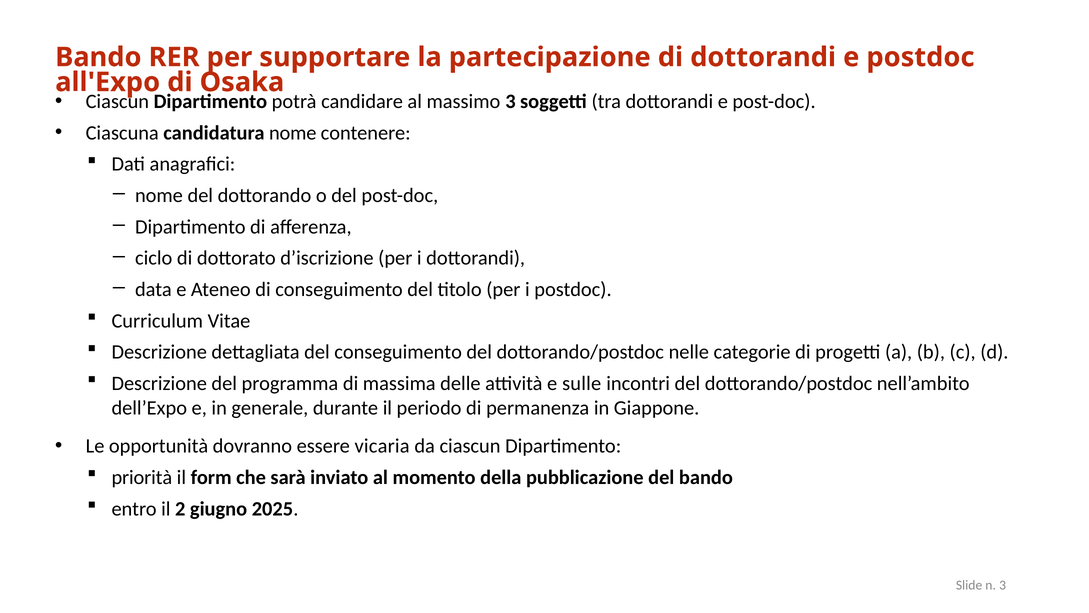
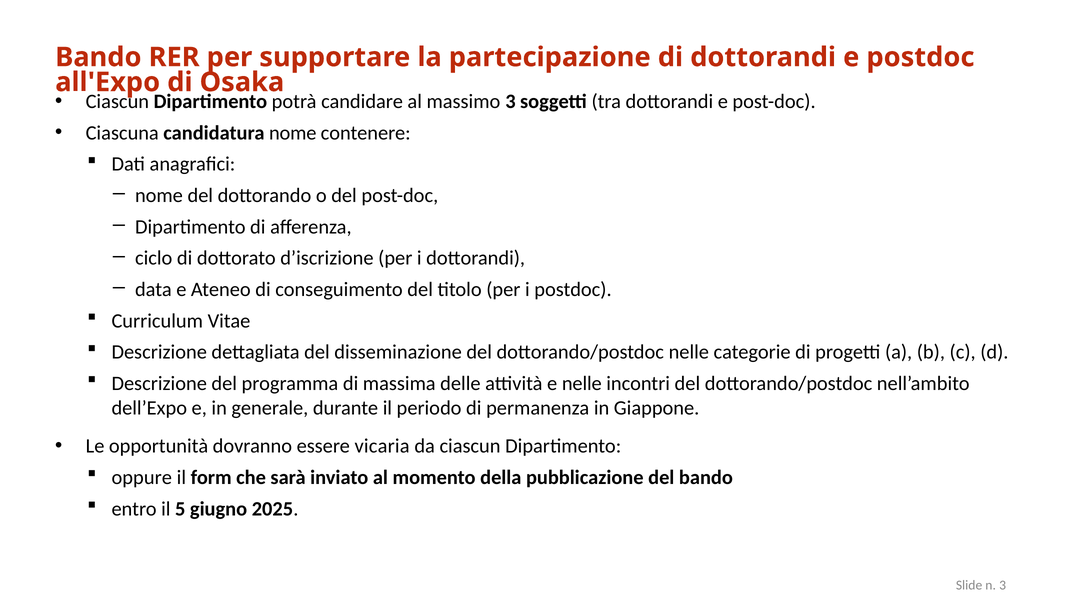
del conseguimento: conseguimento -> disseminazione
e sulle: sulle -> nelle
priorità: priorità -> oppure
2: 2 -> 5
